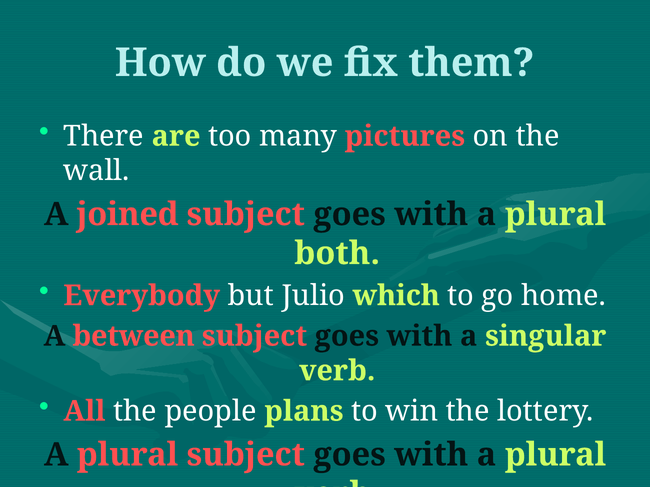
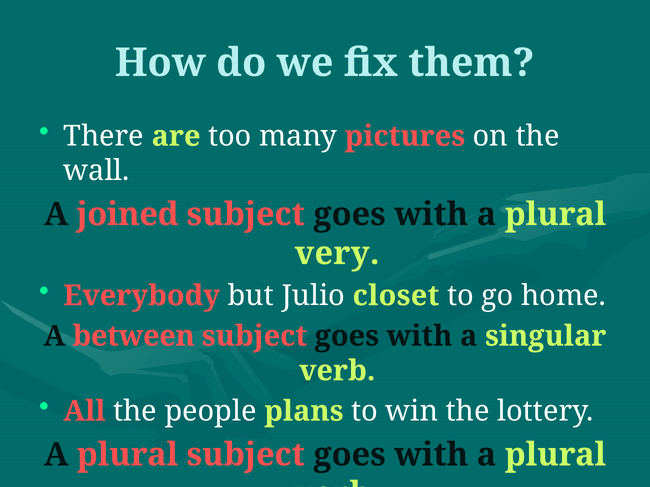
both: both -> very
which: which -> closet
